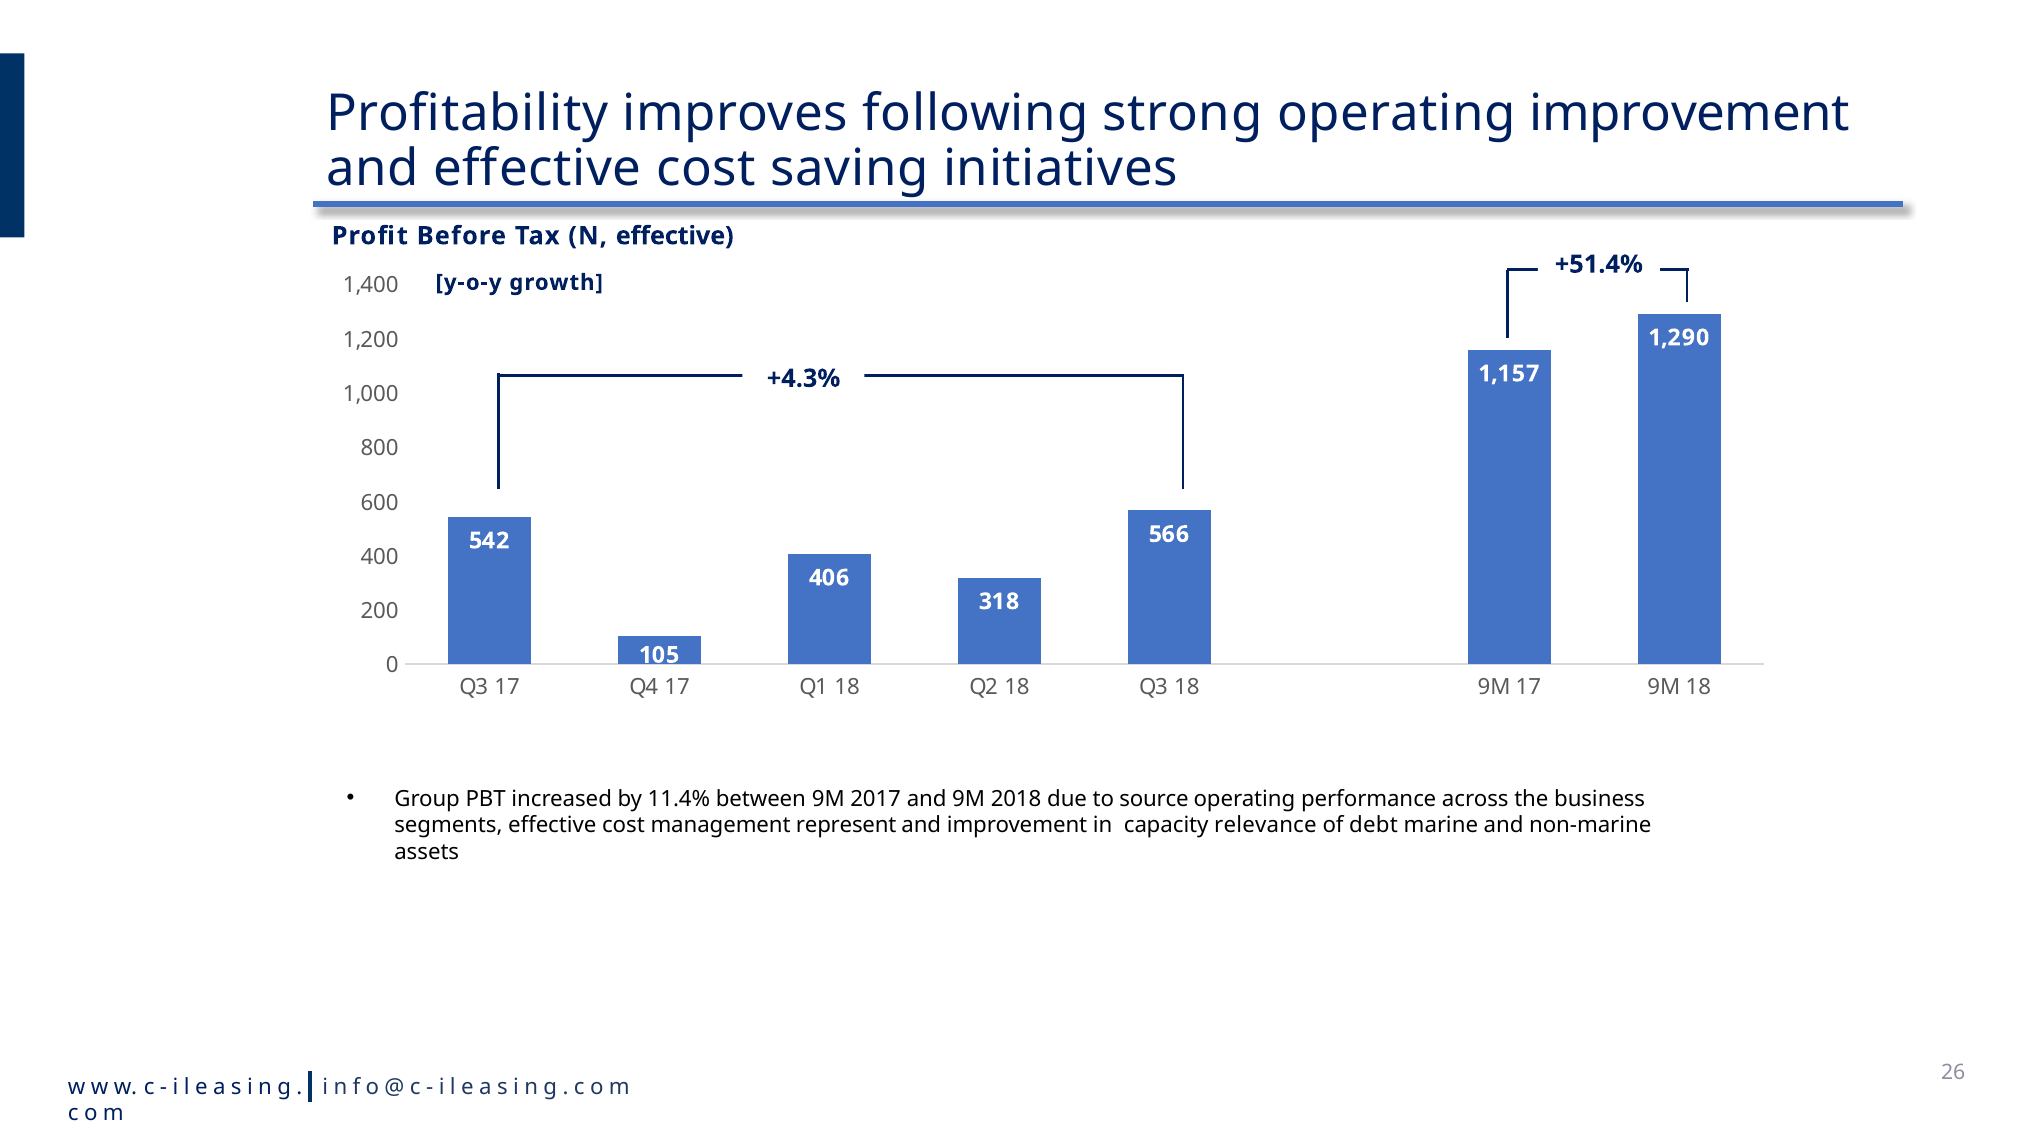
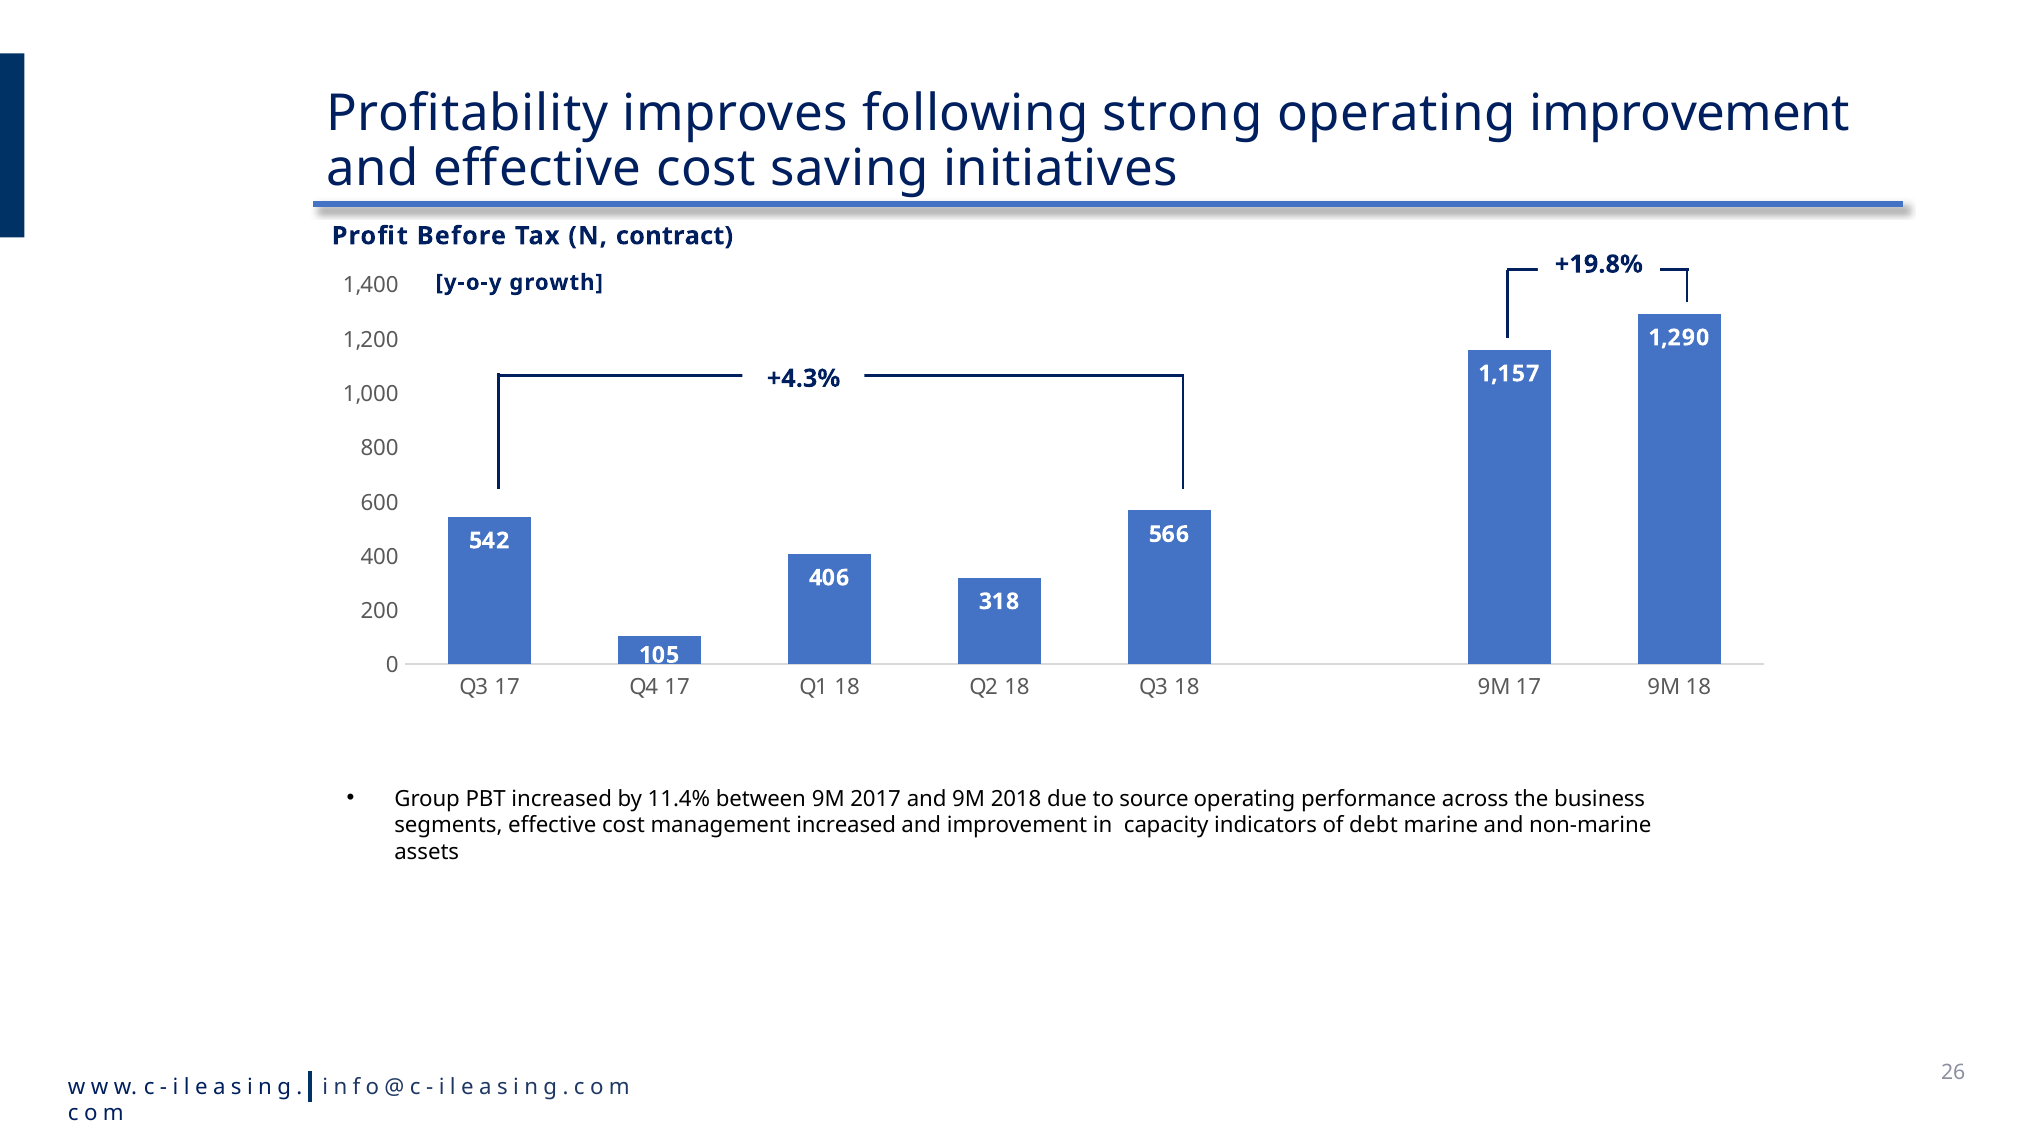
N effective: effective -> contract
+51.4%: +51.4% -> +19.8%
management represent: represent -> increased
relevance: relevance -> indicators
